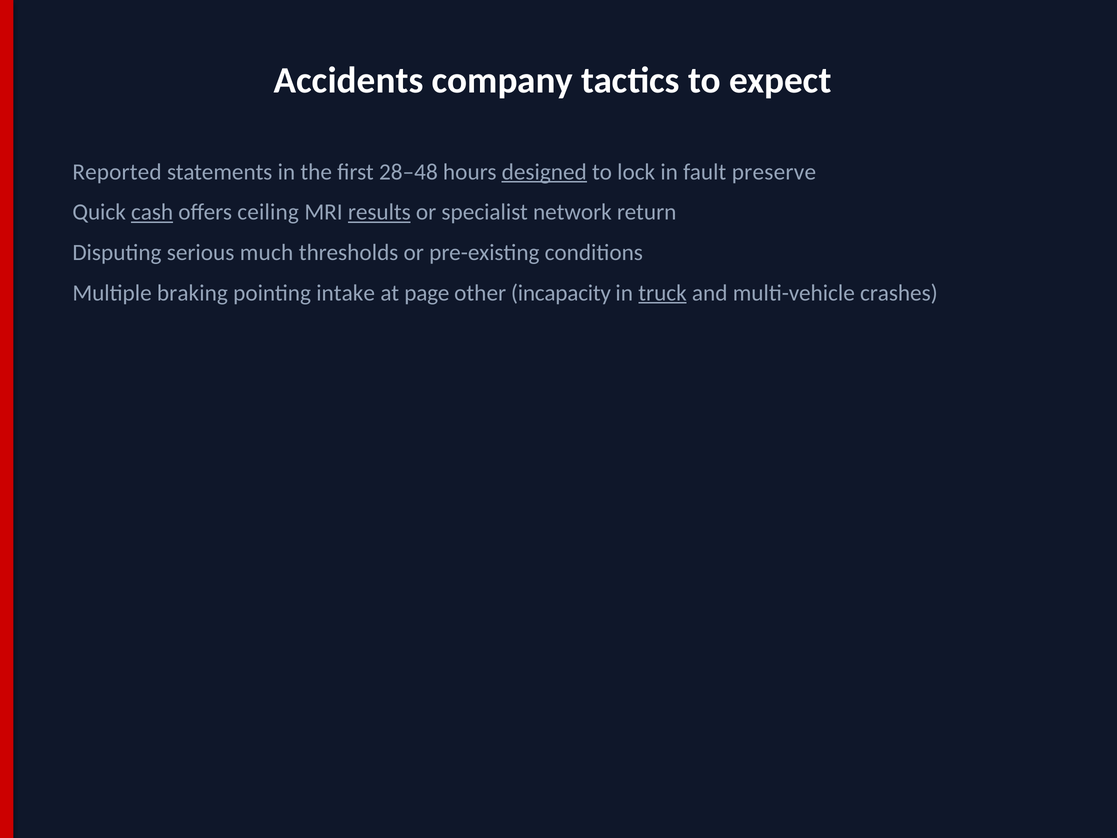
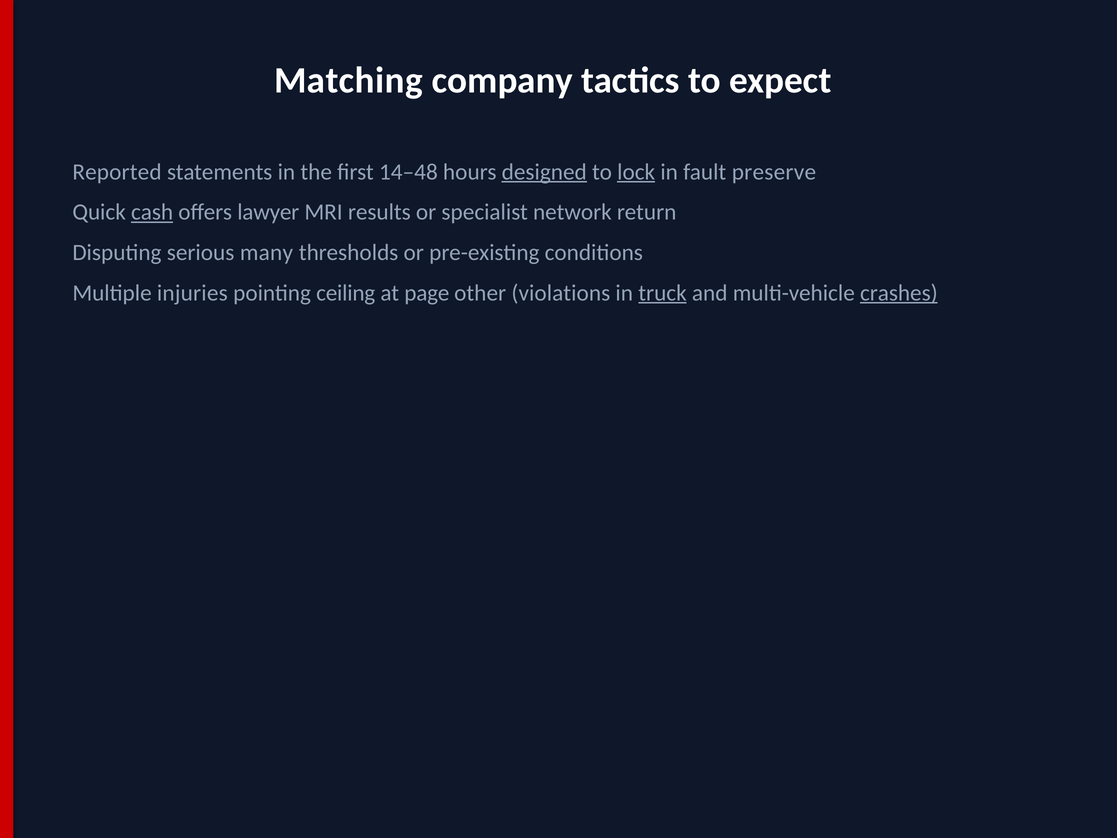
Accidents: Accidents -> Matching
28–48: 28–48 -> 14–48
lock underline: none -> present
ceiling: ceiling -> lawyer
results underline: present -> none
much: much -> many
braking: braking -> injuries
intake: intake -> ceiling
incapacity: incapacity -> violations
crashes underline: none -> present
